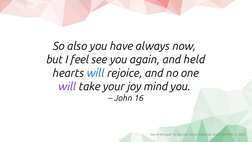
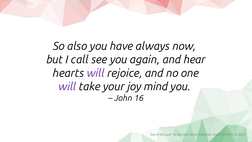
feel: feel -> call
held: held -> hear
will at (96, 73) colour: blue -> purple
